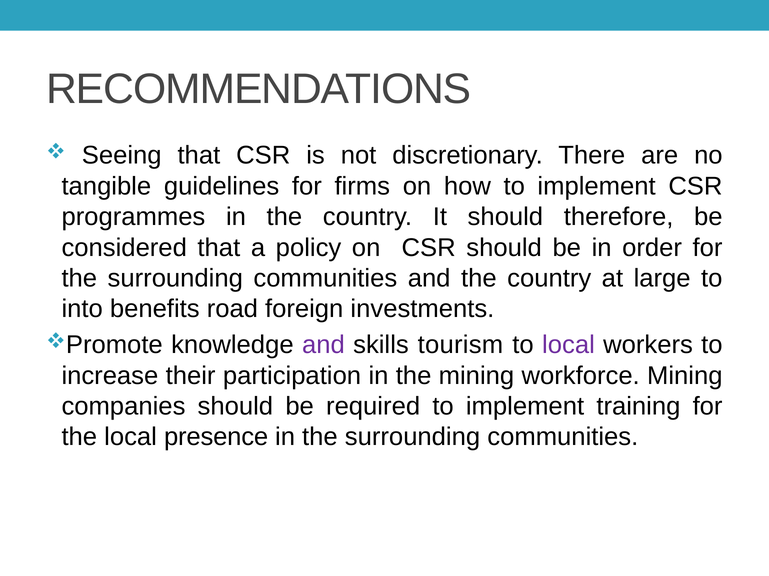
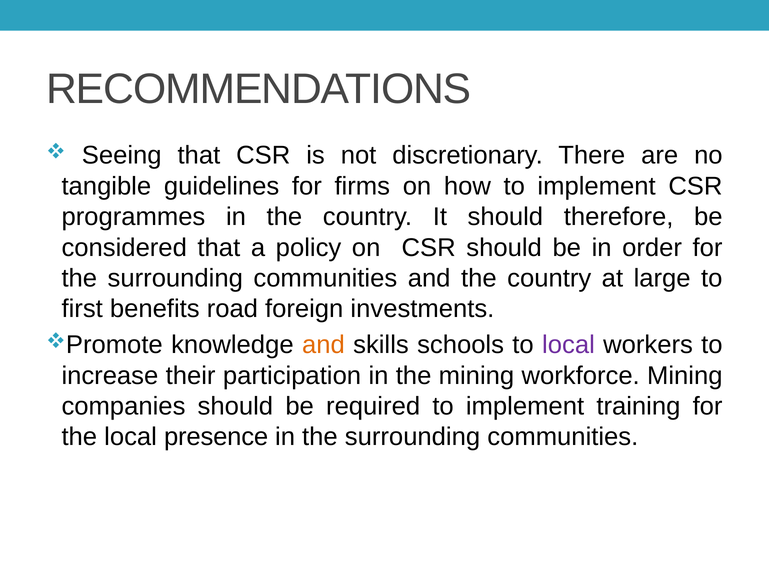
into: into -> first
and at (323, 345) colour: purple -> orange
tourism: tourism -> schools
